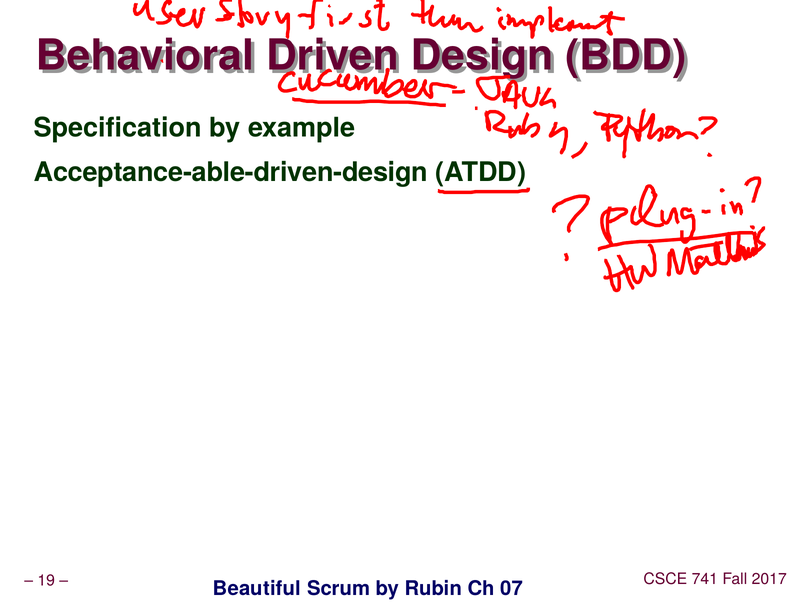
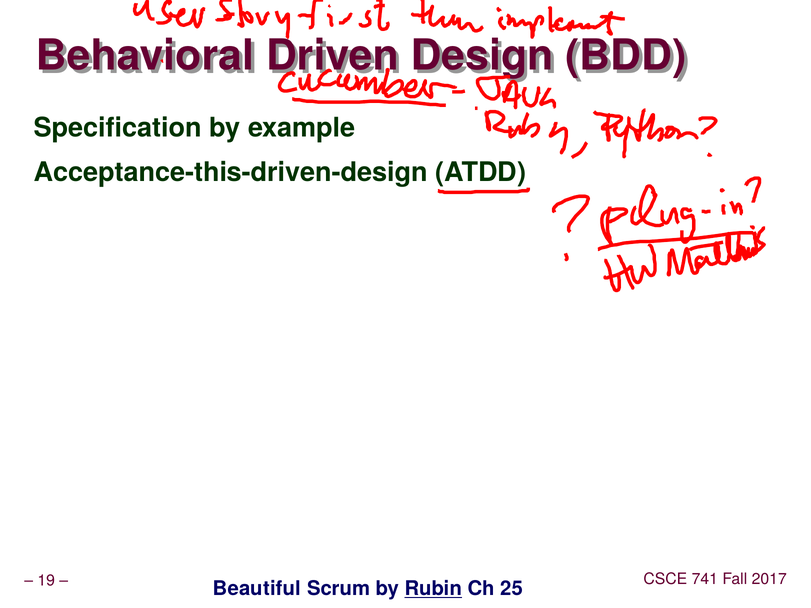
Acceptance-able-driven-design: Acceptance-able-driven-design -> Acceptance-this-driven-design
Rubin underline: none -> present
07: 07 -> 25
